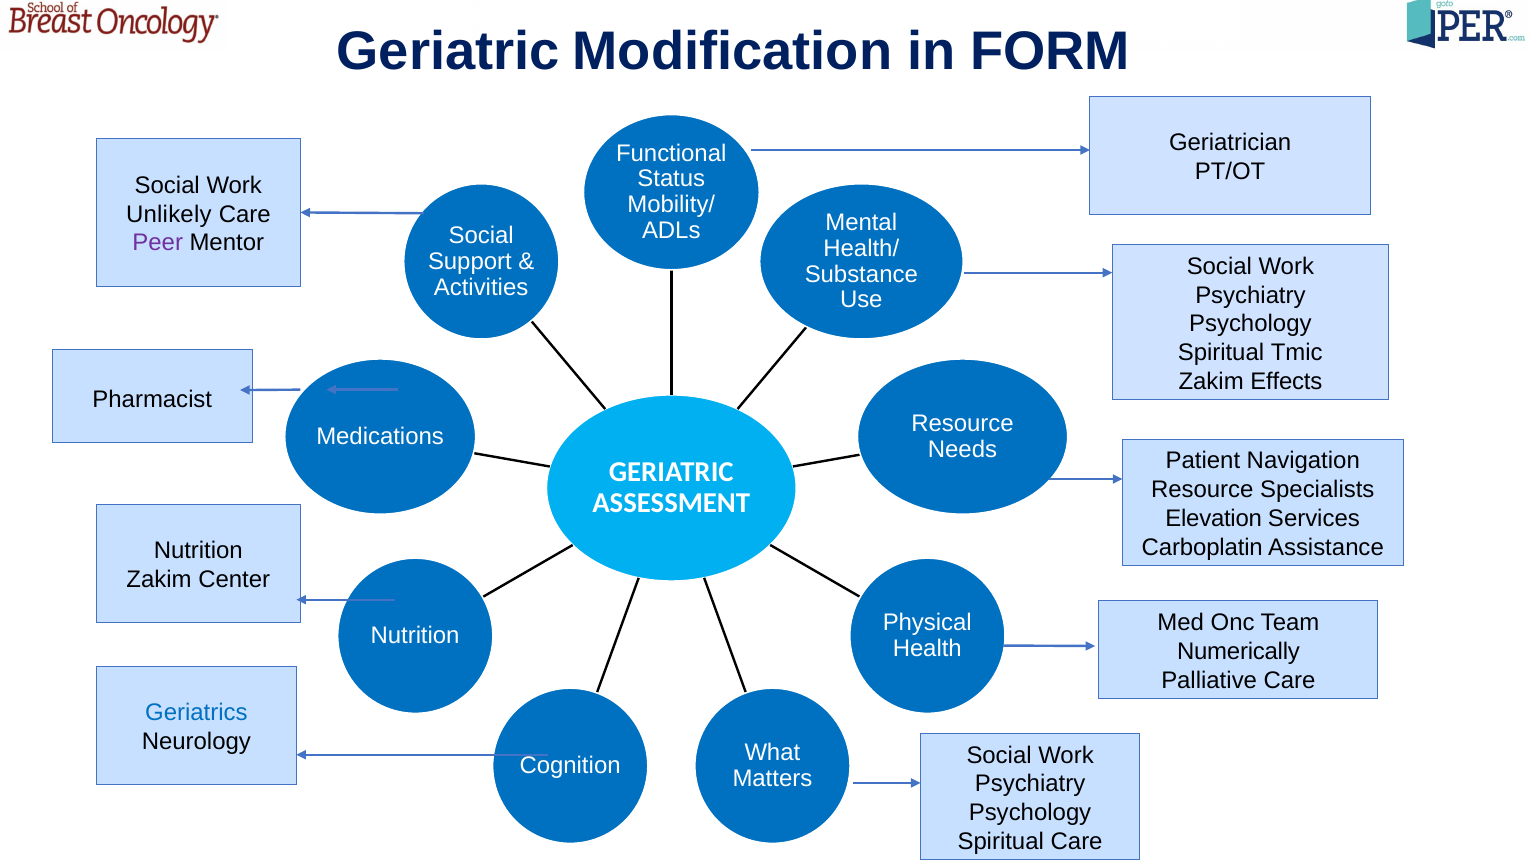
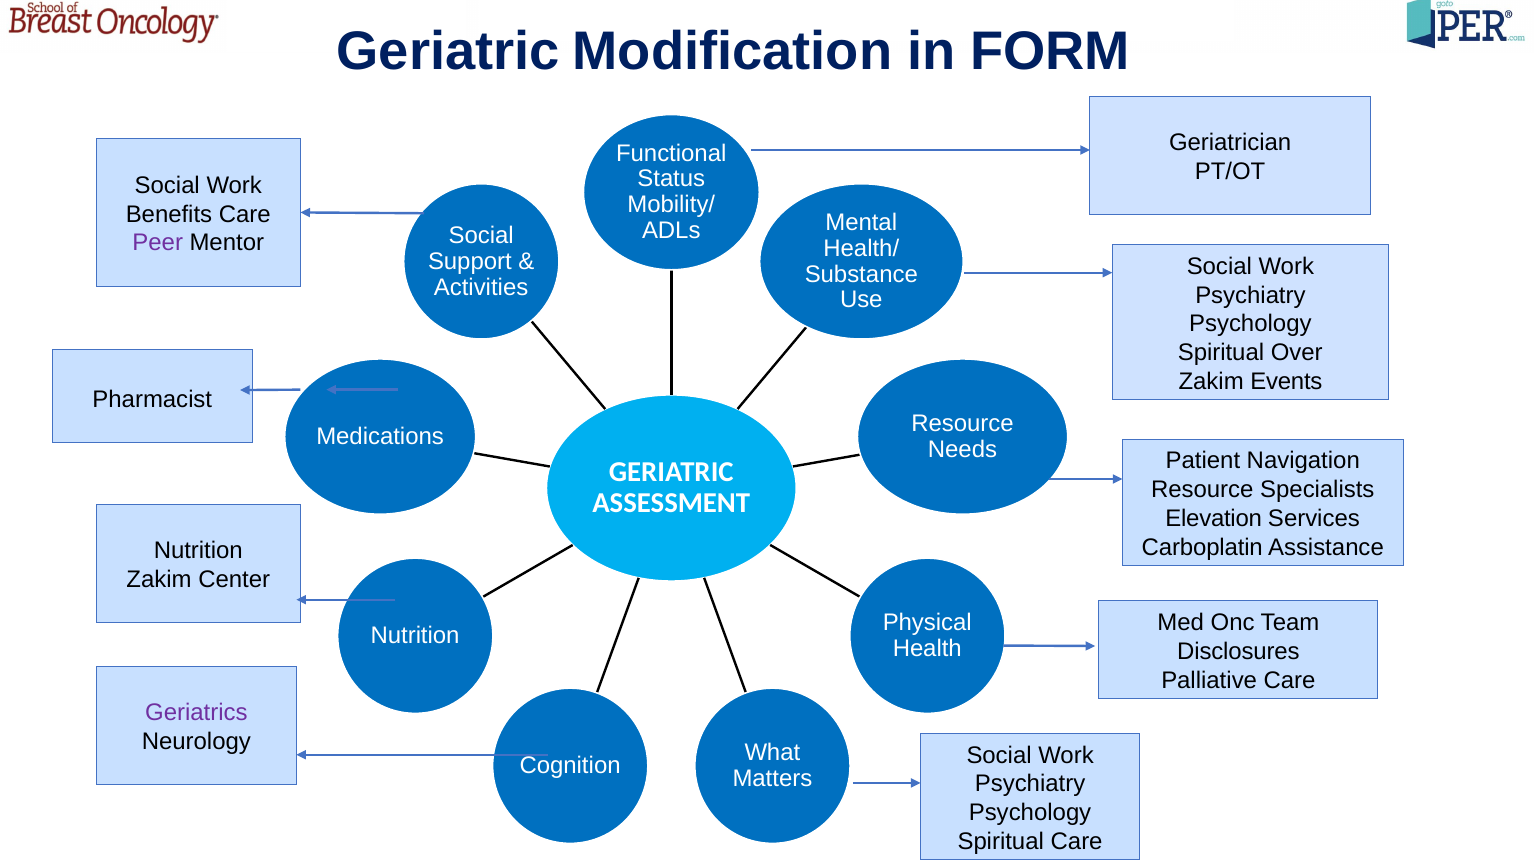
Unlikely: Unlikely -> Benefits
Tmic: Tmic -> Over
Effects: Effects -> Events
Numerically: Numerically -> Disclosures
Geriatrics colour: blue -> purple
